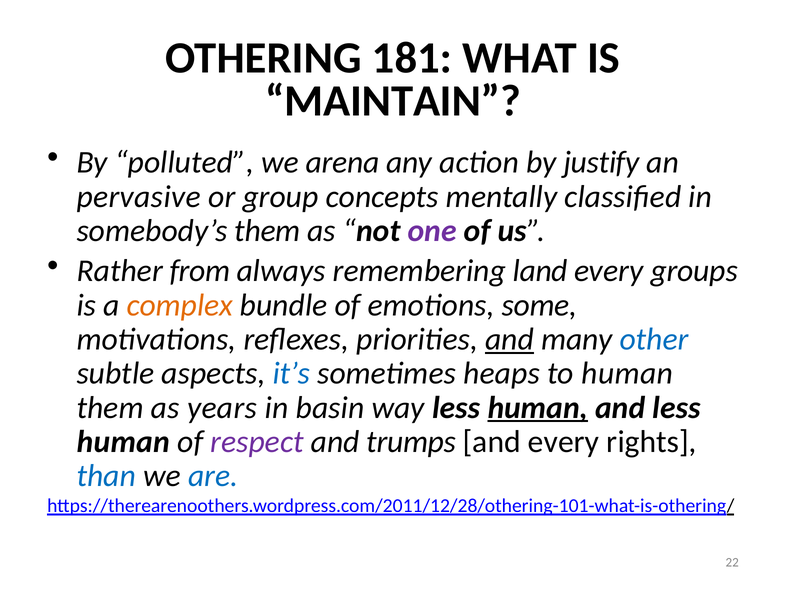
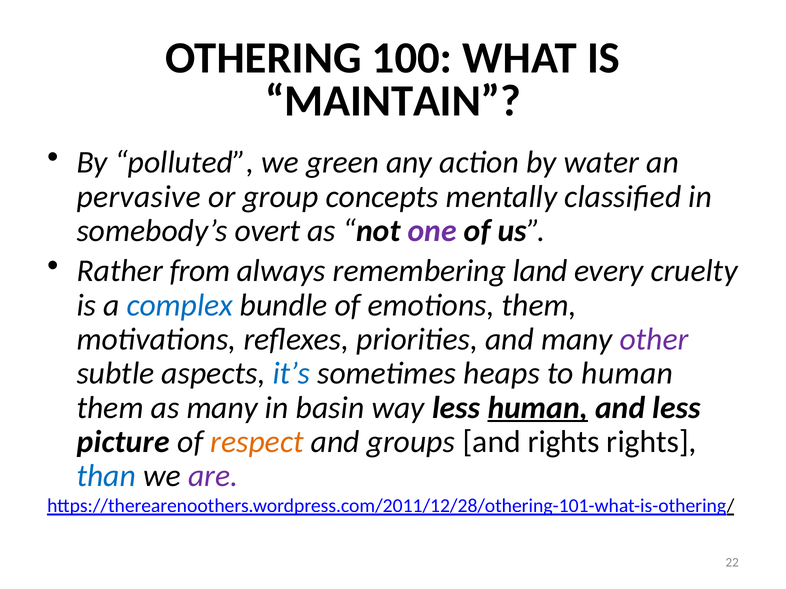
181: 181 -> 100
arena: arena -> green
justify: justify -> water
somebody’s them: them -> overt
groups: groups -> cruelty
complex colour: orange -> blue
emotions some: some -> them
and at (510, 340) underline: present -> none
other colour: blue -> purple
as years: years -> many
human at (123, 442): human -> picture
respect colour: purple -> orange
trumps: trumps -> groups
and every: every -> rights
are colour: blue -> purple
